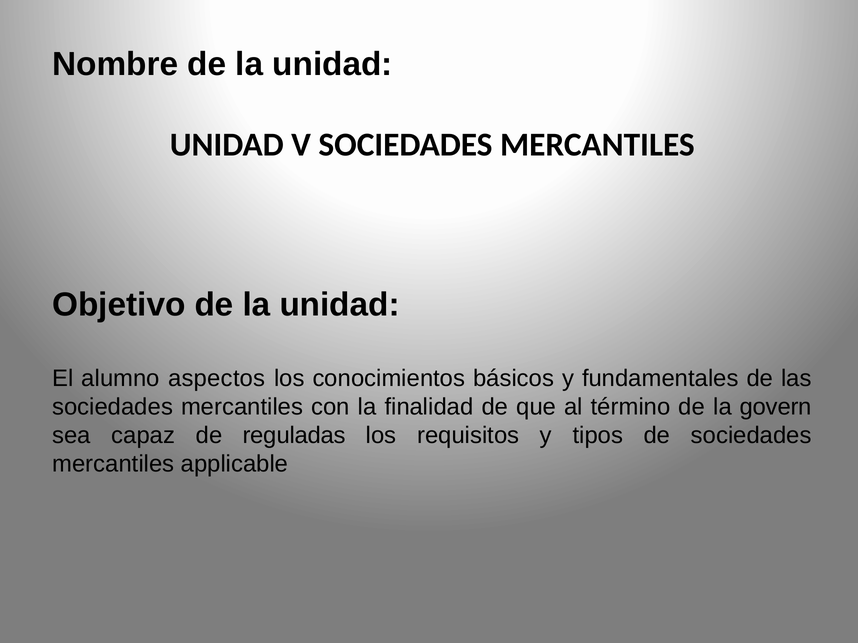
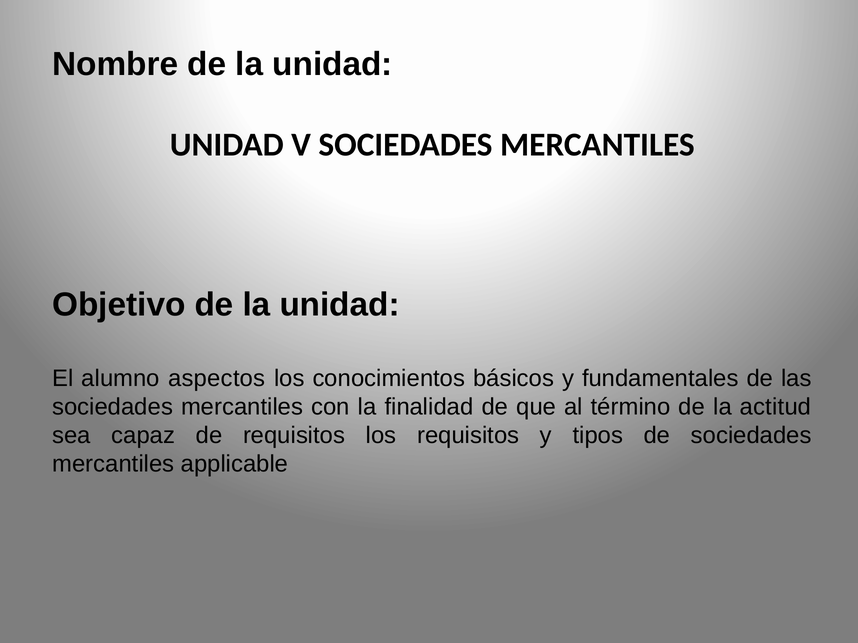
govern: govern -> actitud
de reguladas: reguladas -> requisitos
